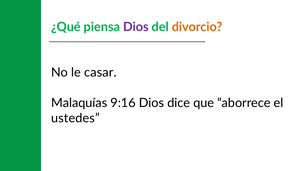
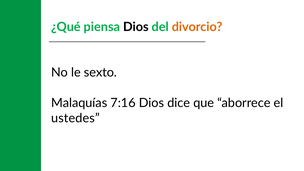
Dios at (136, 27) colour: purple -> black
casar: casar -> sexto
9:16: 9:16 -> 7:16
